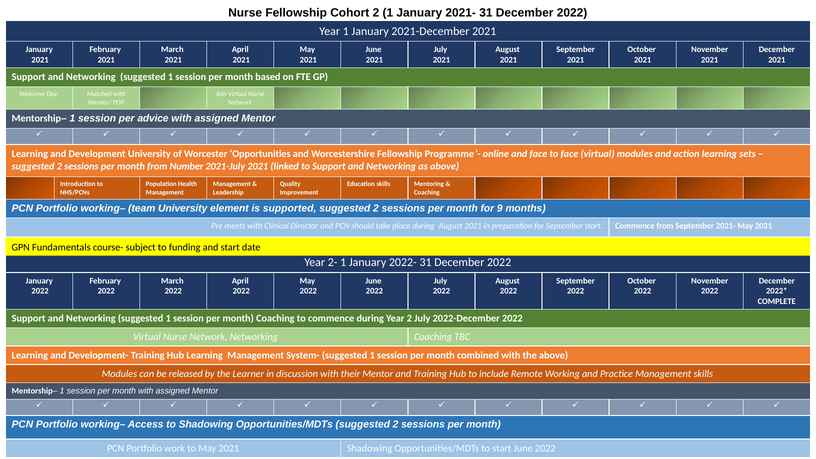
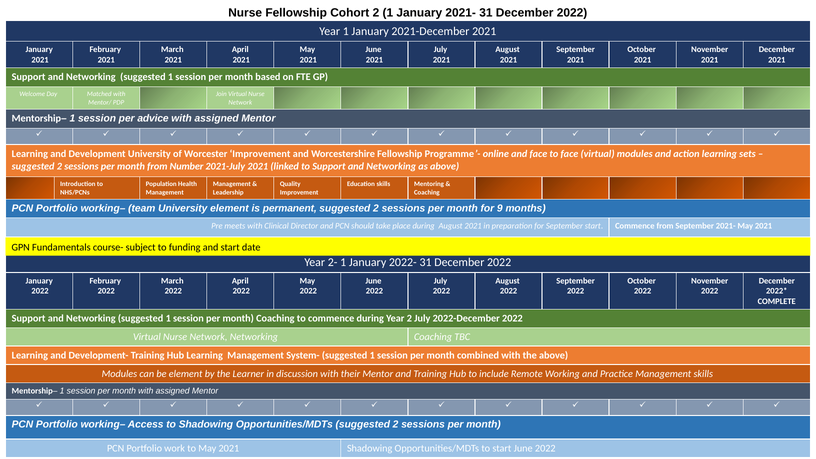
Worcester Opportunities: Opportunities -> Improvement
supported: supported -> permanent
be released: released -> element
